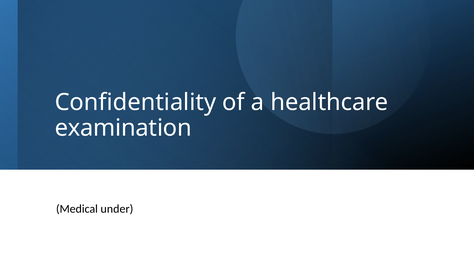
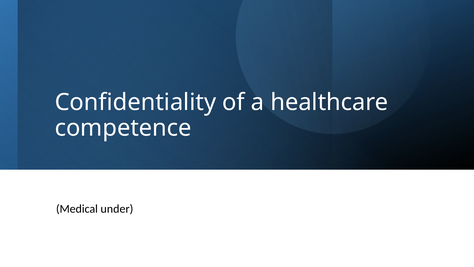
examination: examination -> competence
